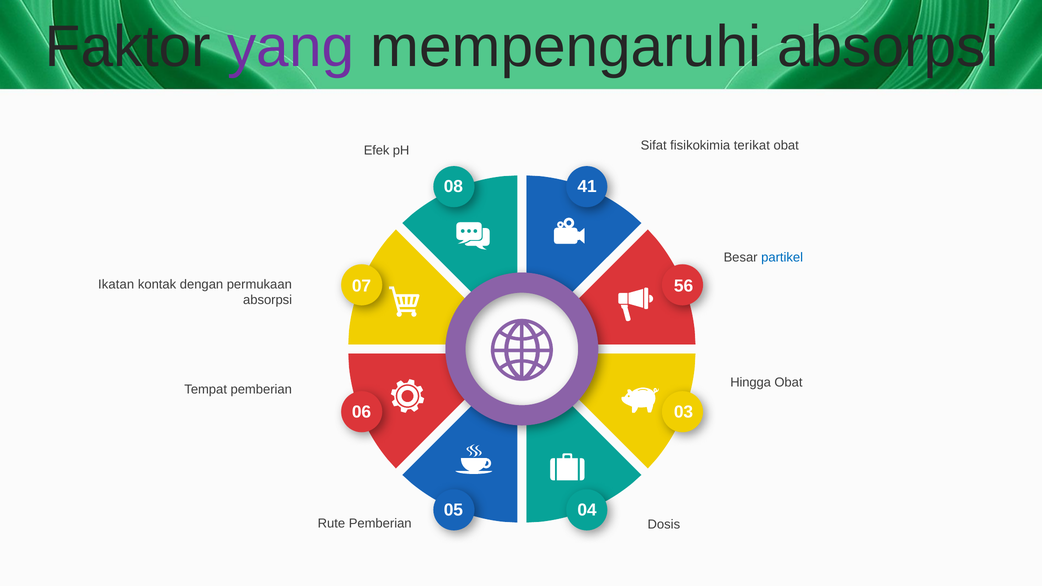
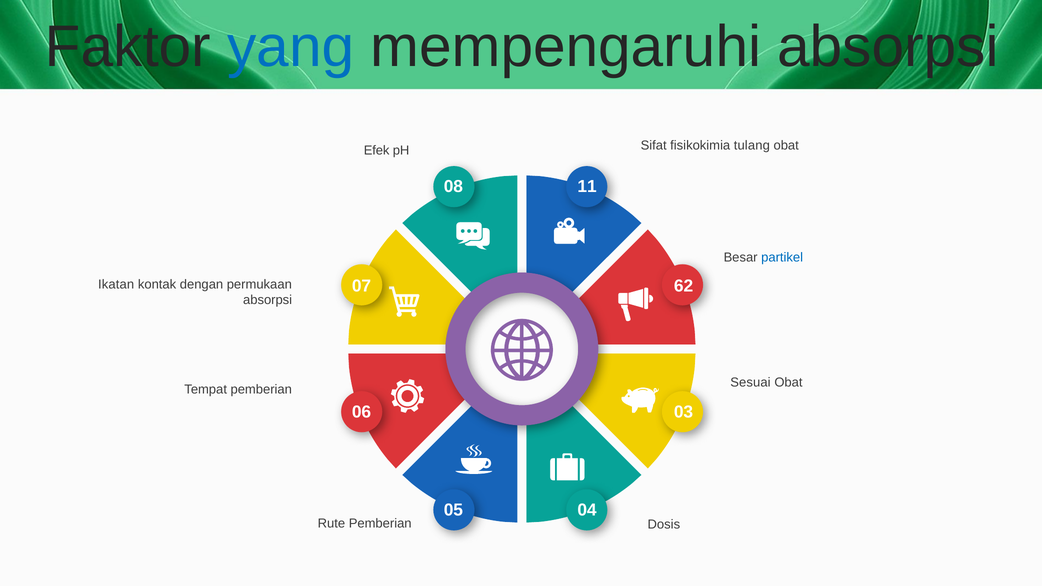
yang colour: purple -> blue
terikat: terikat -> tulang
41: 41 -> 11
56: 56 -> 62
Hingga: Hingga -> Sesuai
